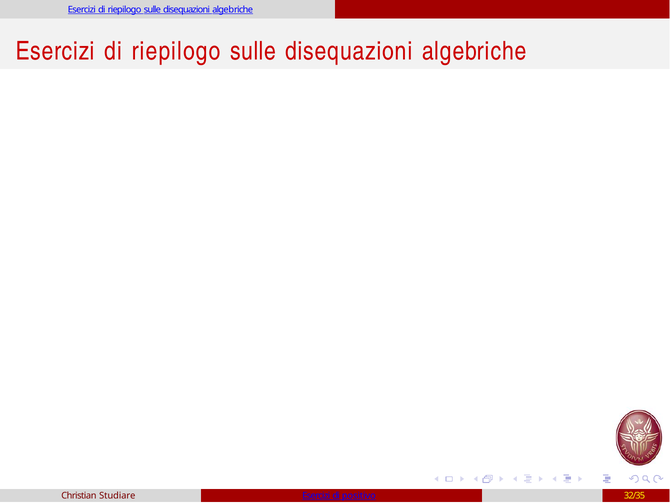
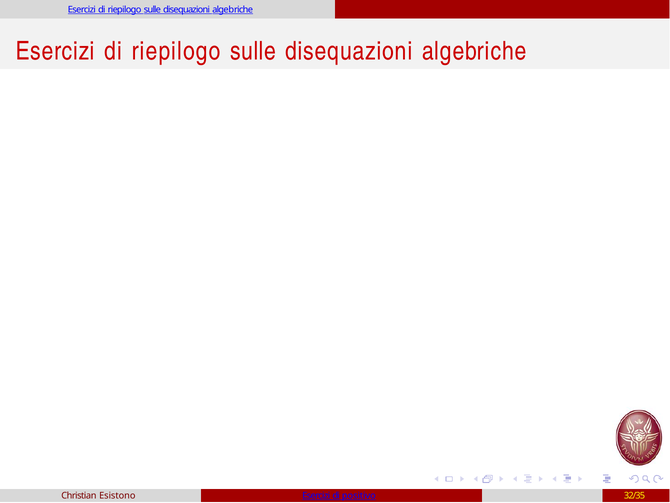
Studiare: Studiare -> Esistono
